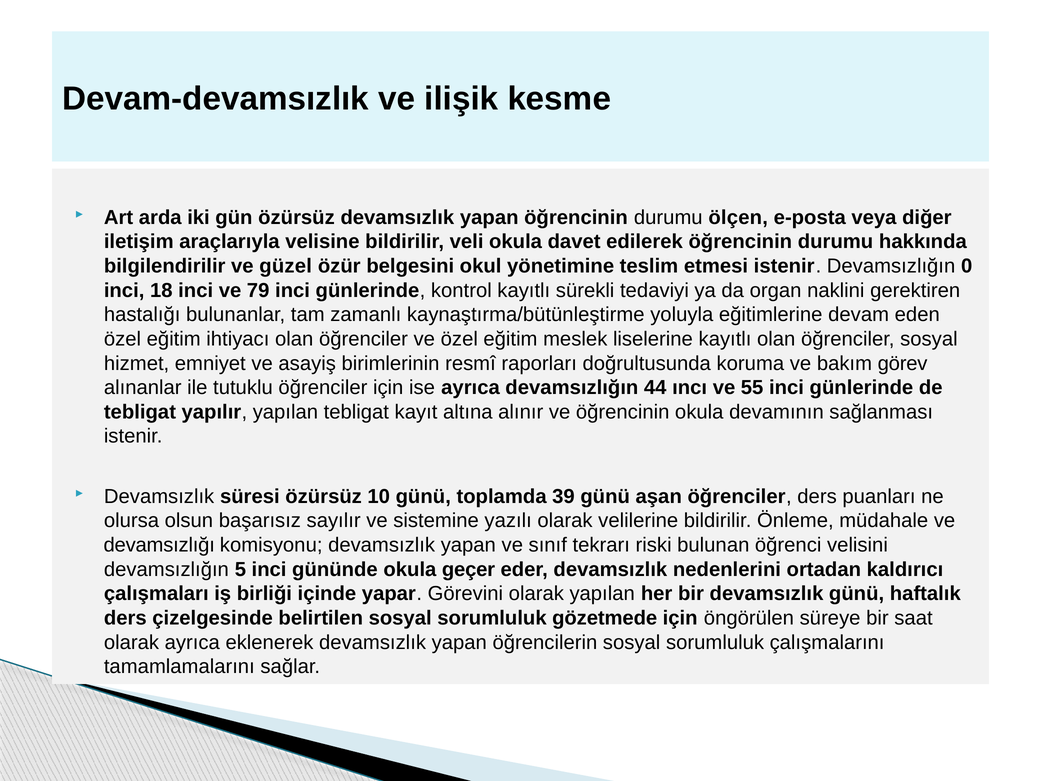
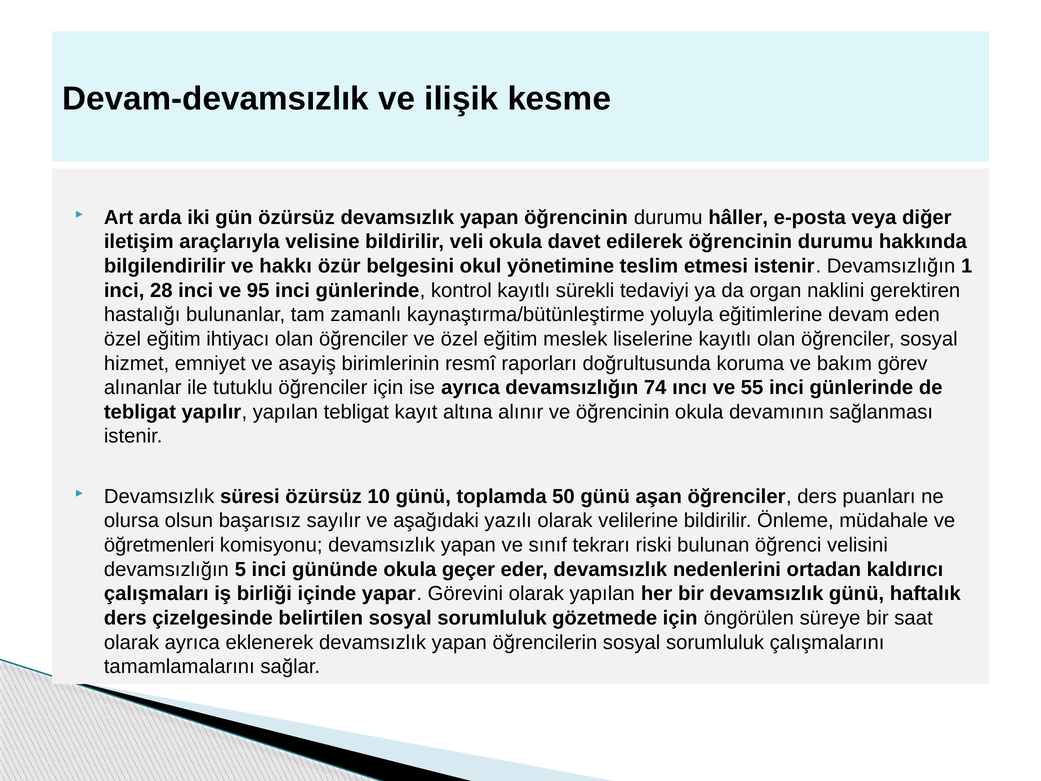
ölçen: ölçen -> hâller
güzel: güzel -> hakkı
0: 0 -> 1
18: 18 -> 28
79: 79 -> 95
44: 44 -> 74
39: 39 -> 50
sistemine: sistemine -> aşağıdaki
devamsızlığı: devamsızlığı -> öğretmenleri
